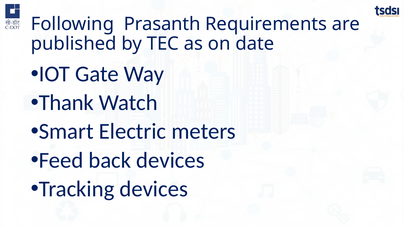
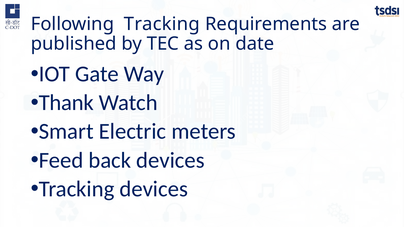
Following Prasanth: Prasanth -> Tracking
